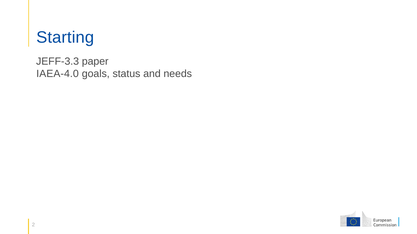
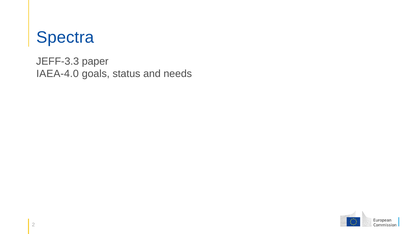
Starting: Starting -> Spectra
